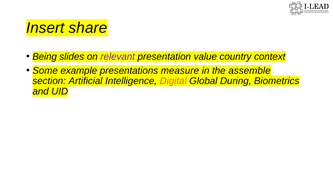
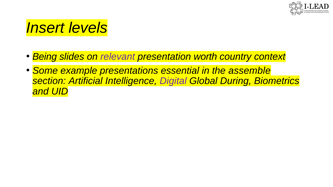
share: share -> levels
value: value -> worth
measure: measure -> essential
Digital colour: orange -> purple
